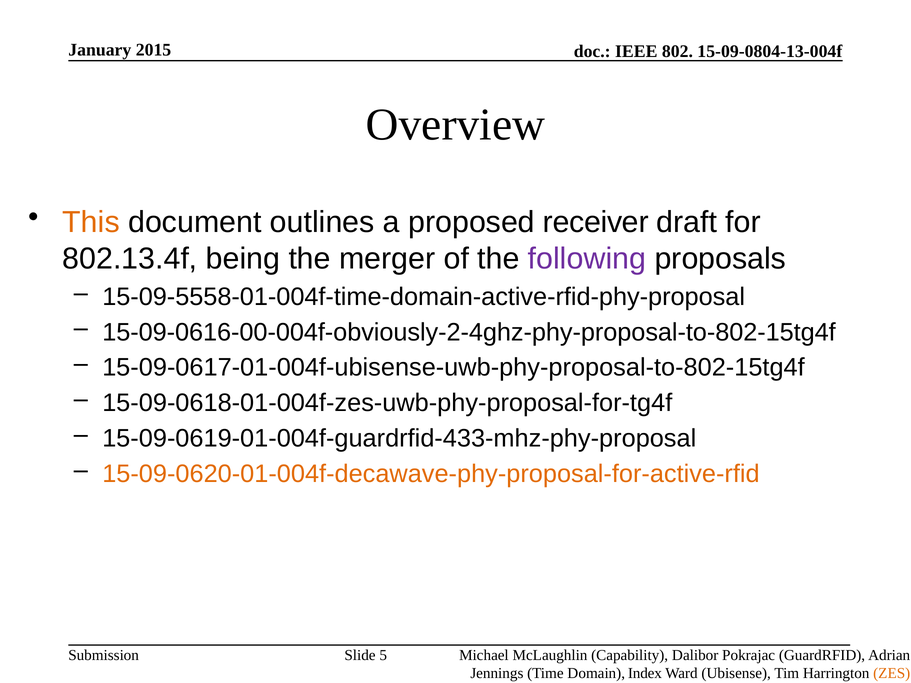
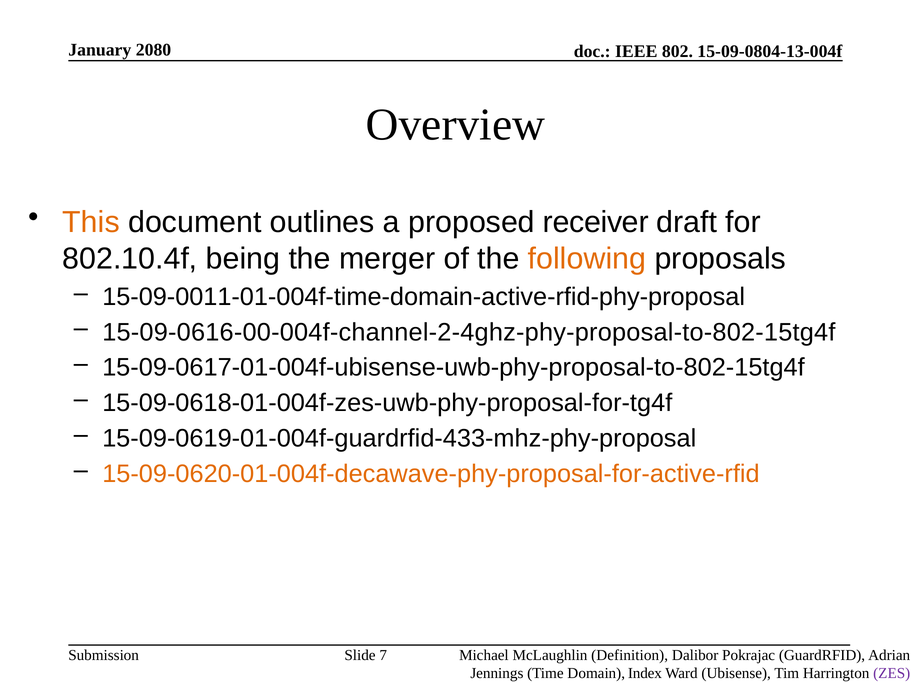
2015: 2015 -> 2080
802.13.4f: 802.13.4f -> 802.10.4f
following colour: purple -> orange
15-09-5558-01-004f-time-domain-active-rfid-phy-proposal: 15-09-5558-01-004f-time-domain-active-rfid-phy-proposal -> 15-09-0011-01-004f-time-domain-active-rfid-phy-proposal
15-09-0616-00-004f-obviously-2-4ghz-phy-proposal-to-802-15tg4f: 15-09-0616-00-004f-obviously-2-4ghz-phy-proposal-to-802-15tg4f -> 15-09-0616-00-004f-channel-2-4ghz-phy-proposal-to-802-15tg4f
5: 5 -> 7
Capability: Capability -> Definition
ZES colour: orange -> purple
